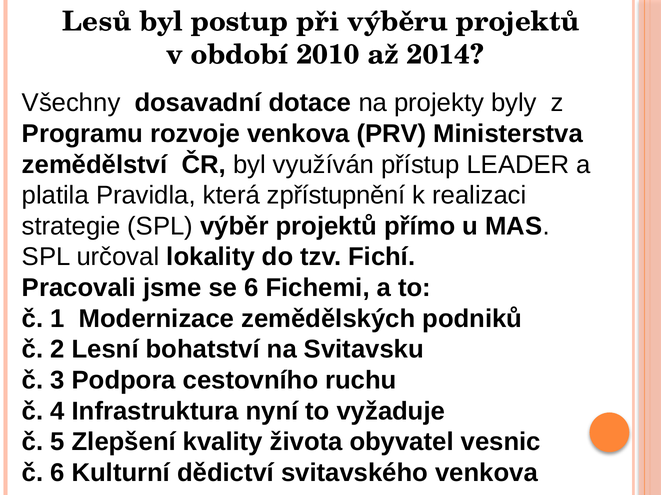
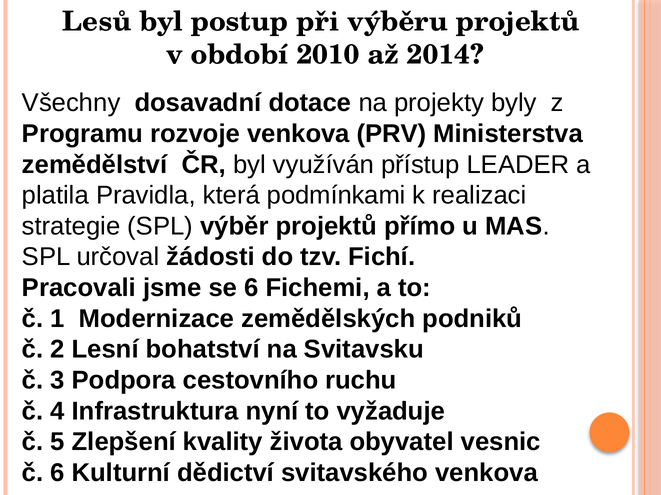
zpřístupnění: zpřístupnění -> podmínkami
lokality: lokality -> žádosti
